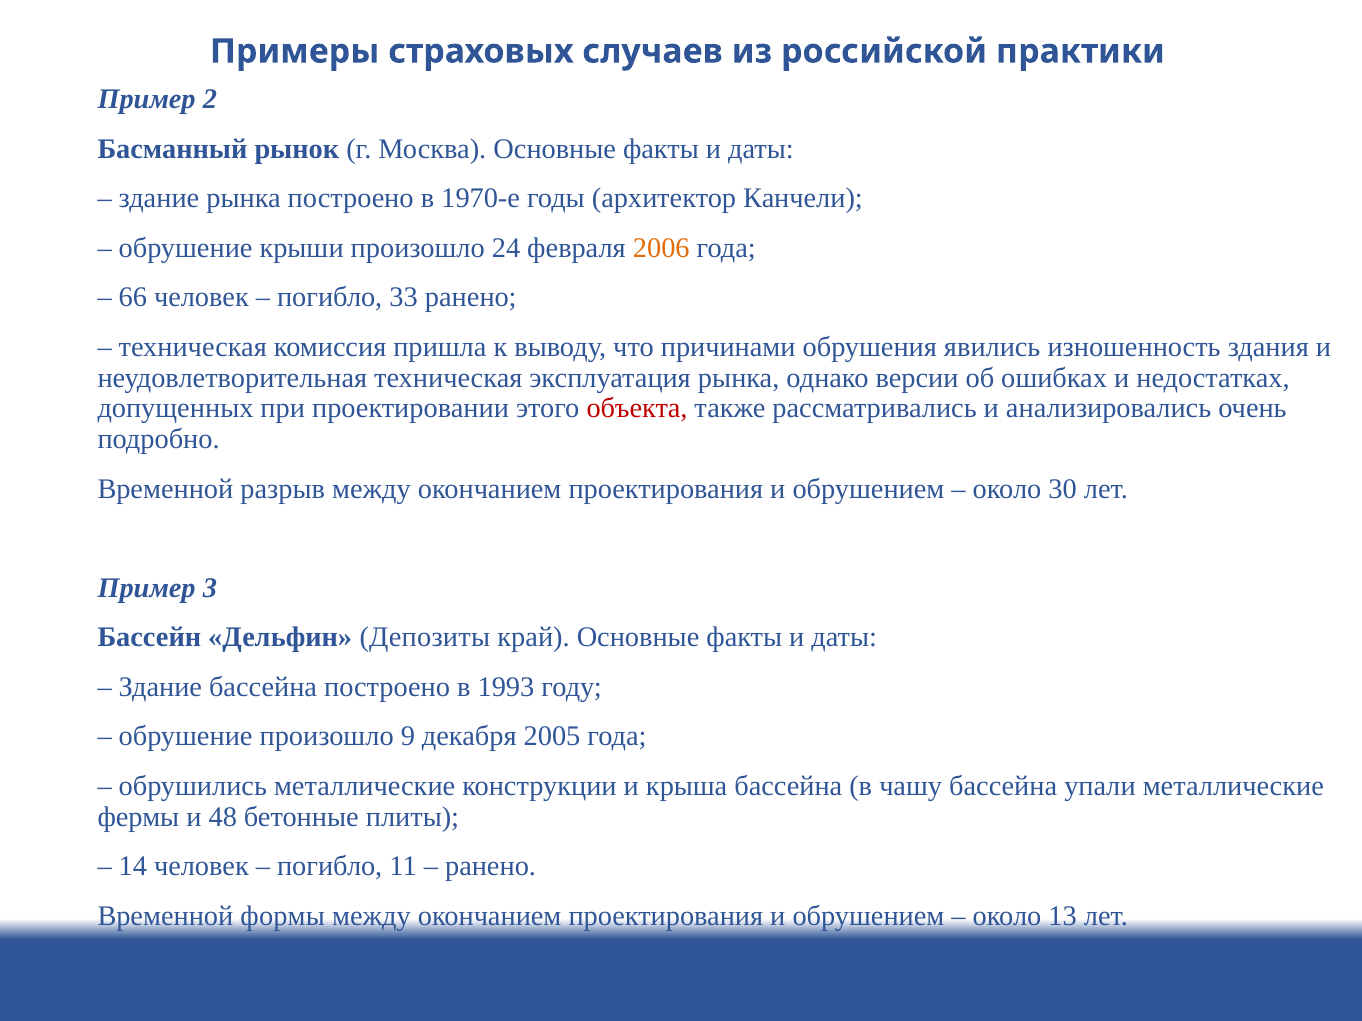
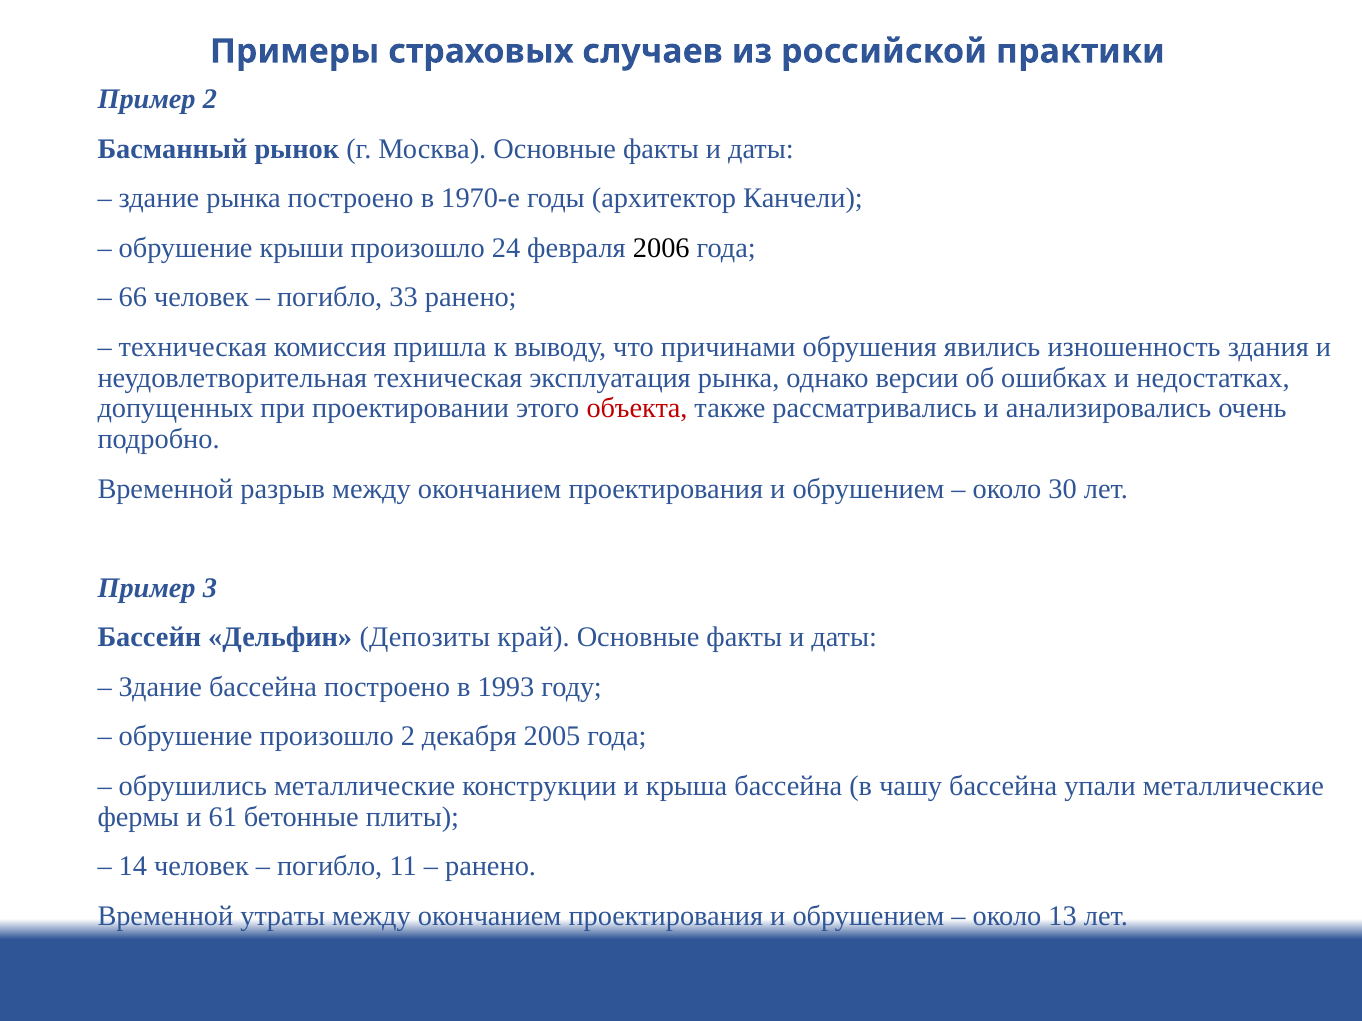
2006 colour: orange -> black
произошло 9: 9 -> 2
48: 48 -> 61
формы: формы -> утраты
